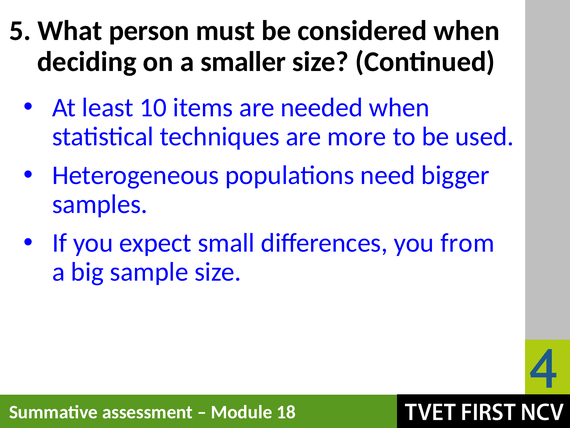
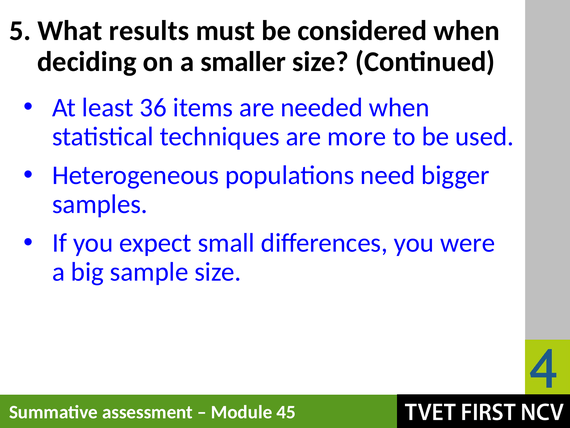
person: person -> results
10: 10 -> 36
from: from -> were
18: 18 -> 45
